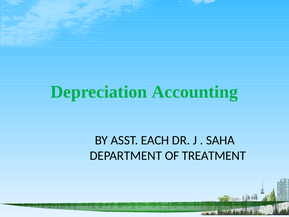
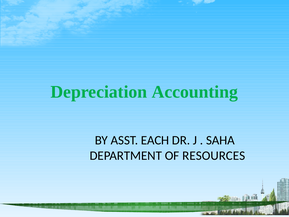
TREATMENT: TREATMENT -> RESOURCES
